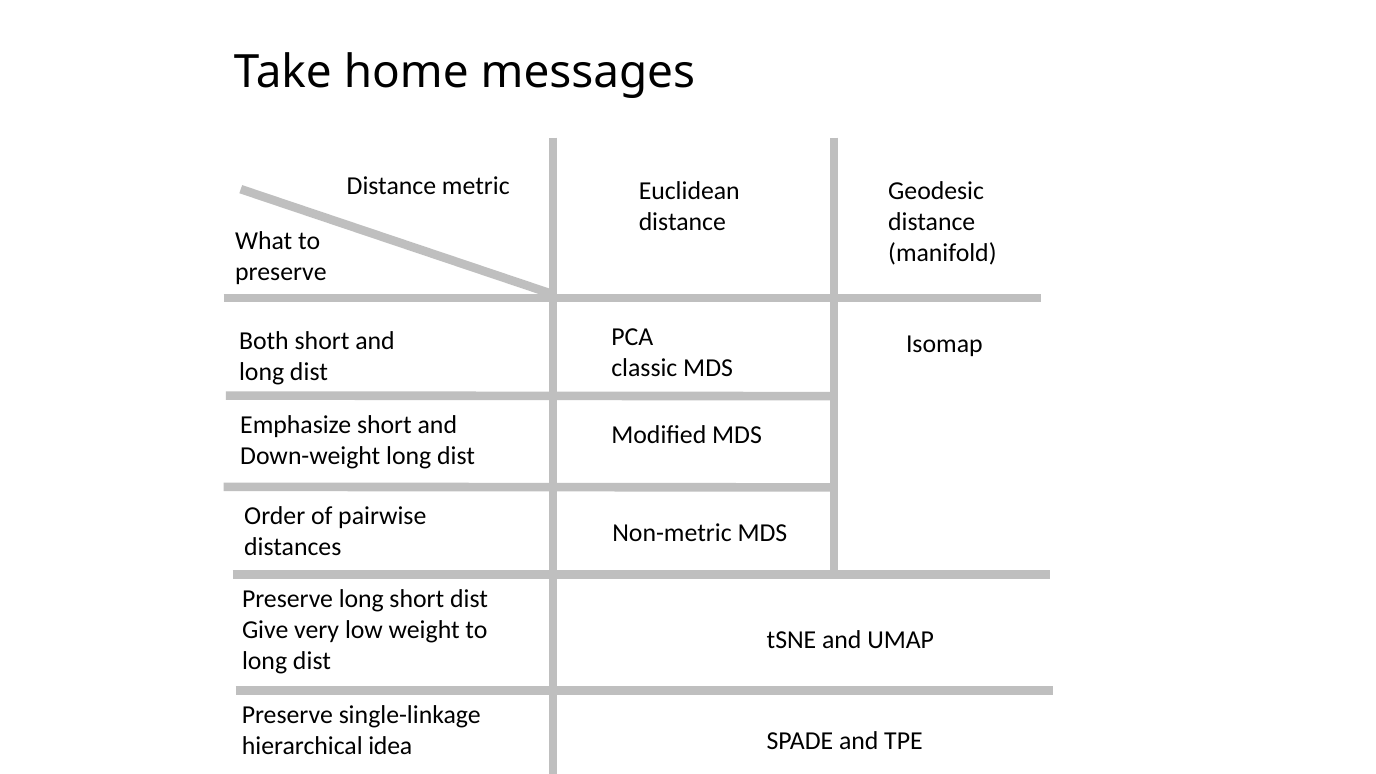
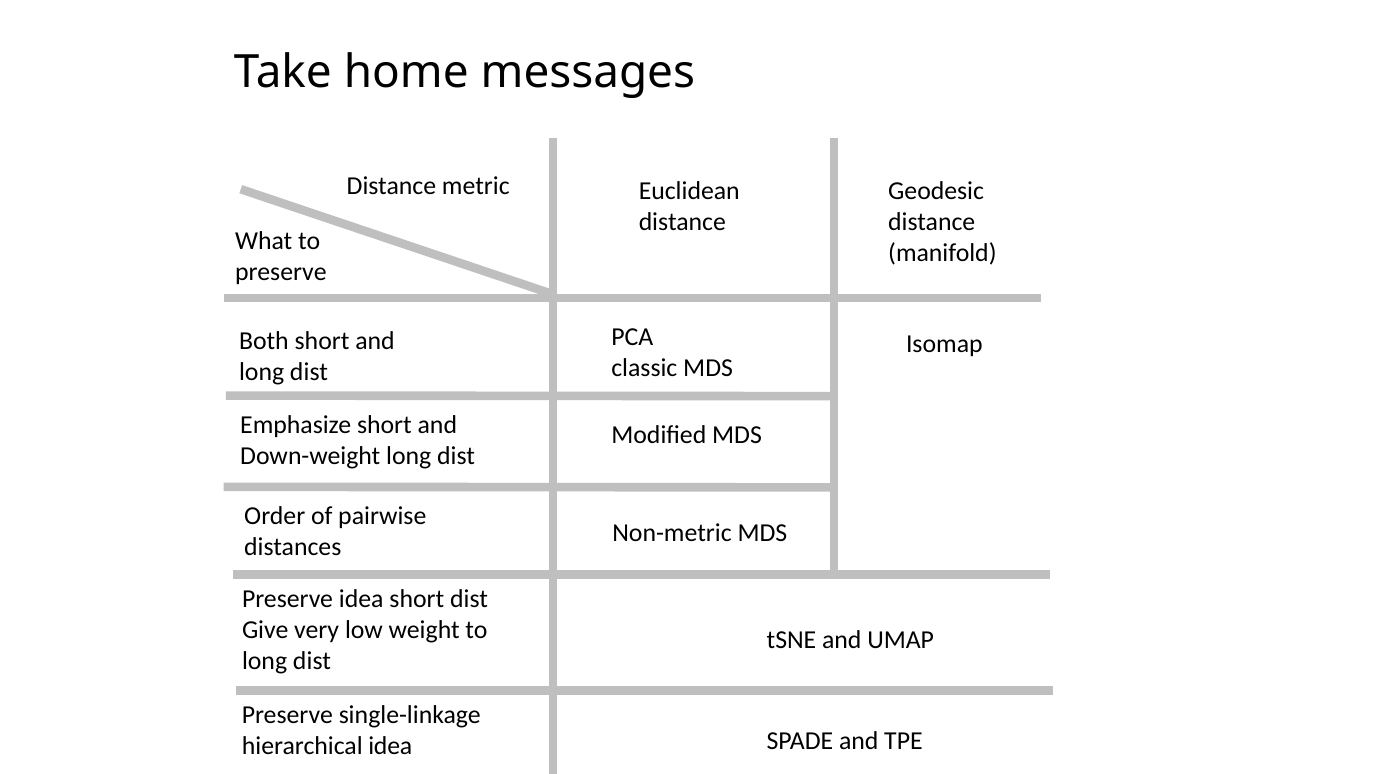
Preserve long: long -> idea
